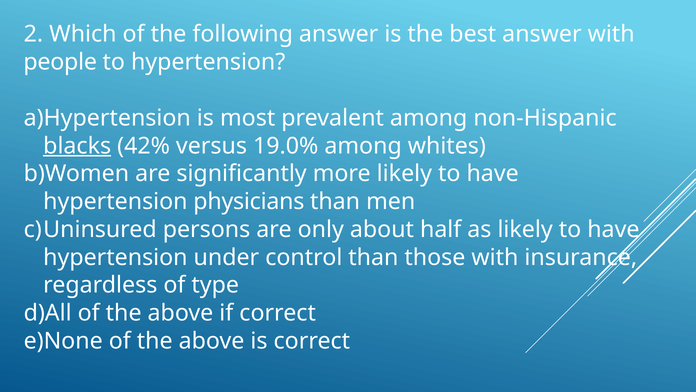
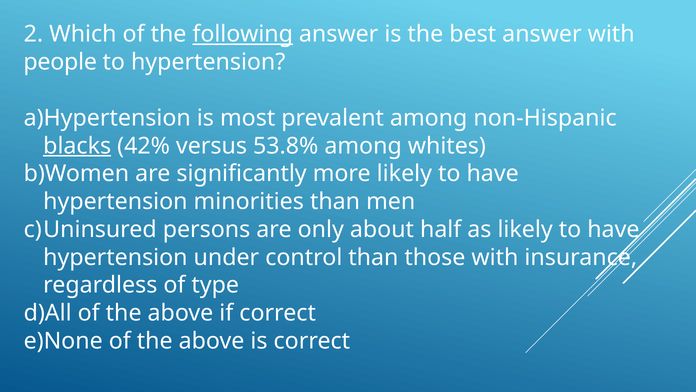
following underline: none -> present
19.0%: 19.0% -> 53.8%
physicians: physicians -> minorities
